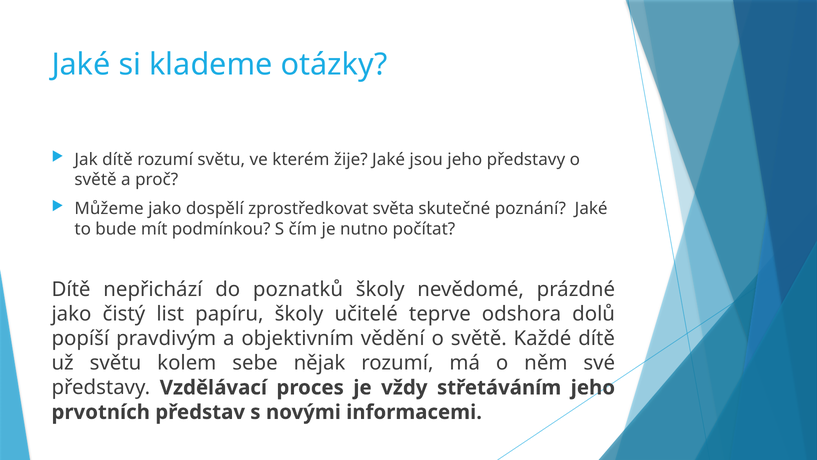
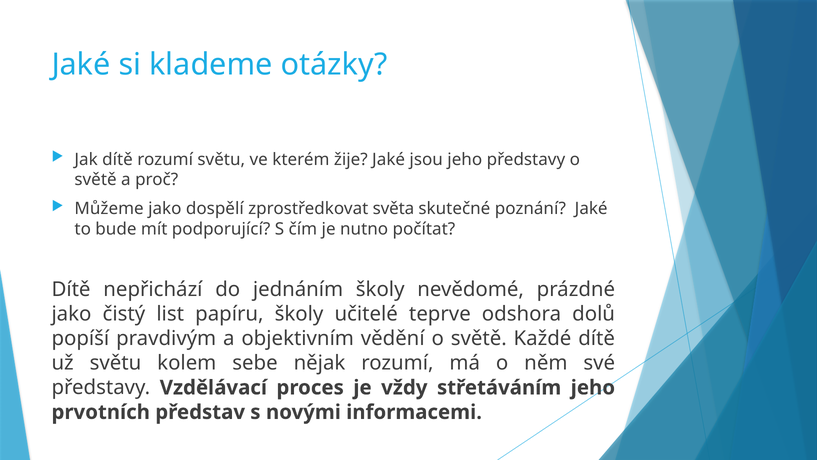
podmínkou: podmínkou -> podporující
poznatků: poznatků -> jednáním
